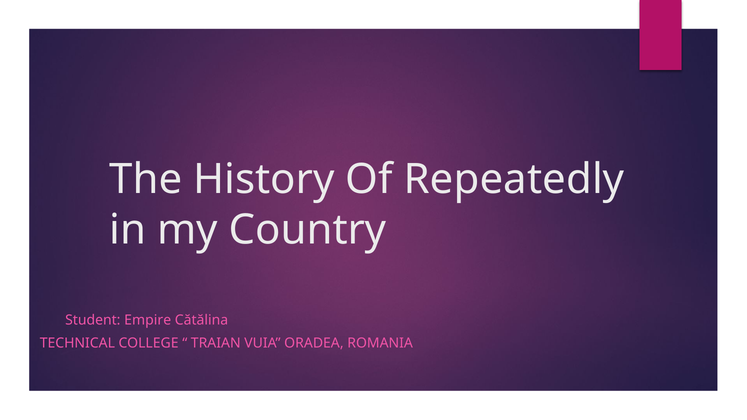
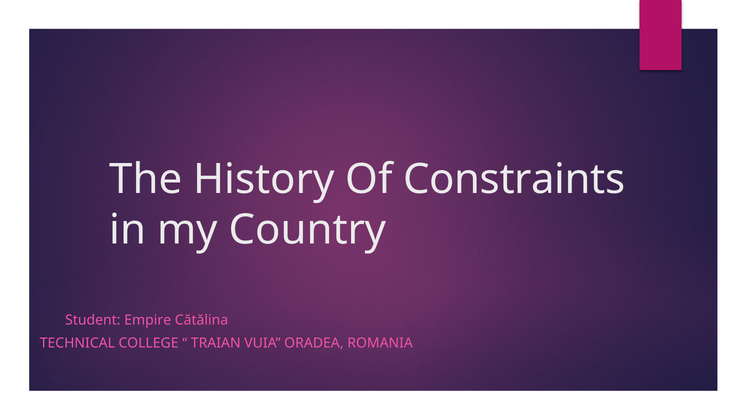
Repeatedly: Repeatedly -> Constraints
